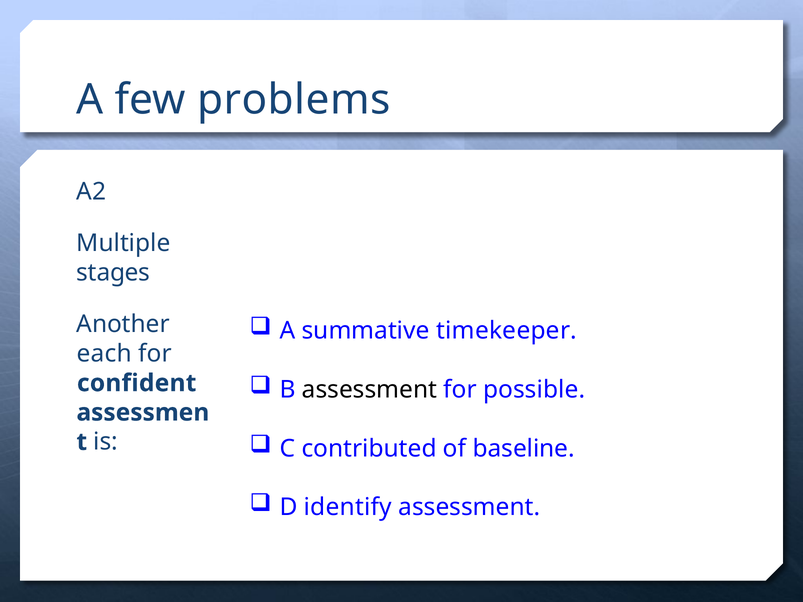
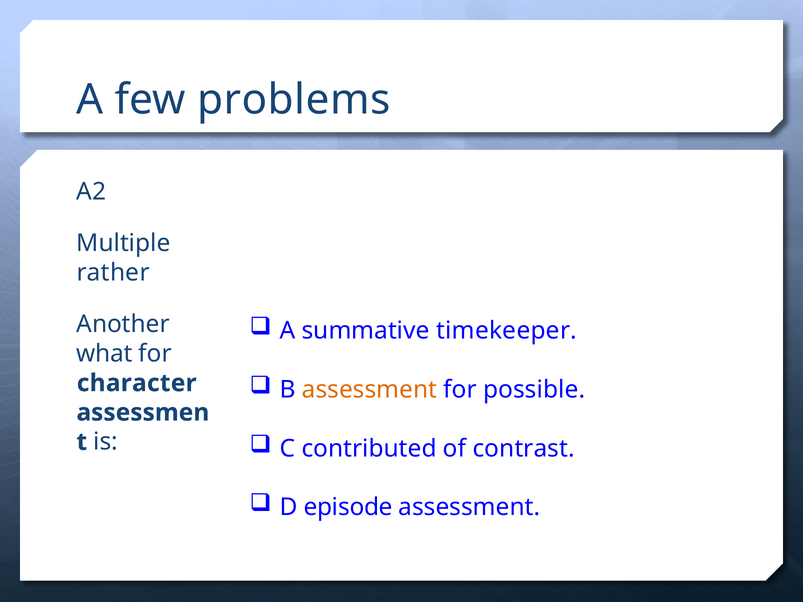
stages: stages -> rather
each: each -> what
assessment at (370, 390) colour: black -> orange
confident: confident -> character
baseline: baseline -> contrast
identify: identify -> episode
